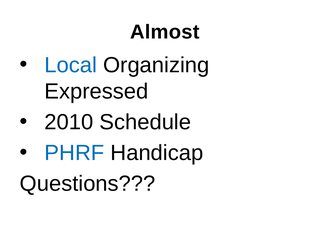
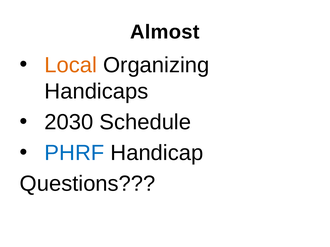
Local colour: blue -> orange
Expressed: Expressed -> Handicaps
2010: 2010 -> 2030
